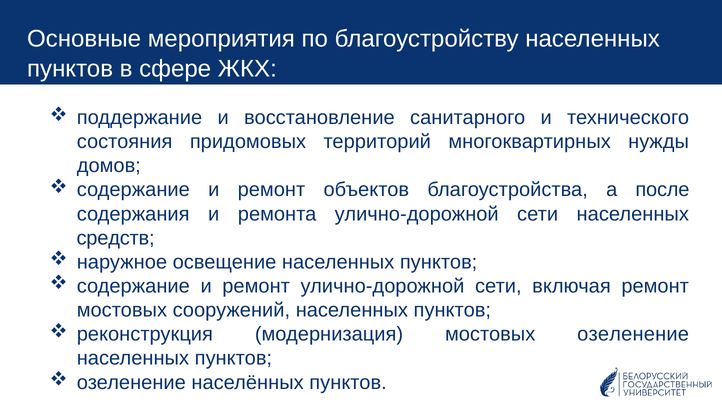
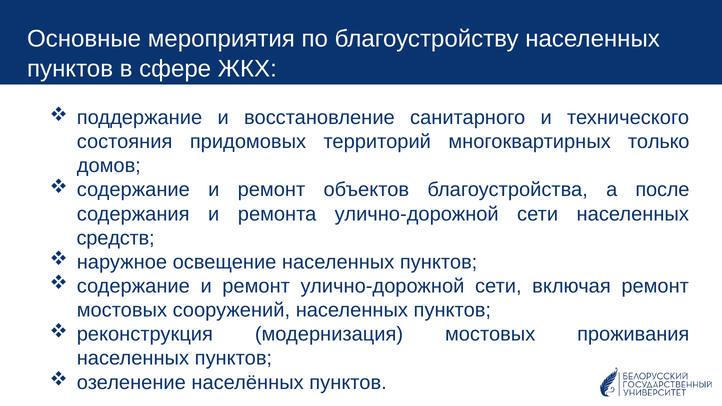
нужды: нужды -> только
мостовых озеленение: озеленение -> проживания
